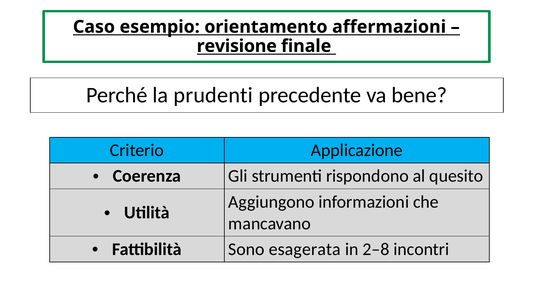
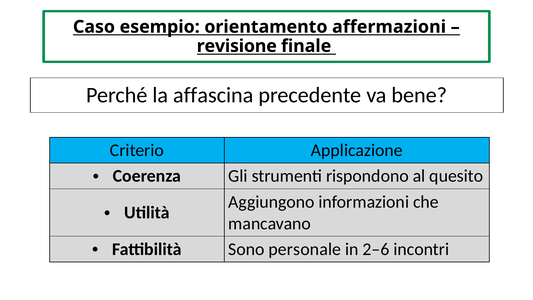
prudenti: prudenti -> affascina
esagerata: esagerata -> personale
2–8: 2–8 -> 2–6
